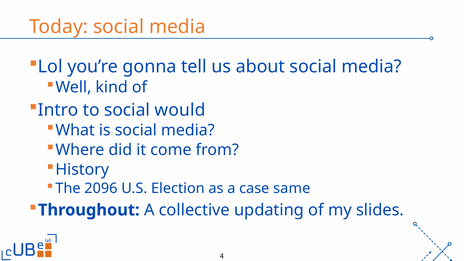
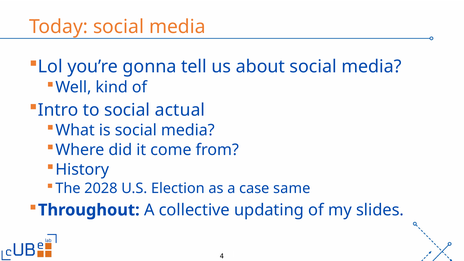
would: would -> actual
2096: 2096 -> 2028
